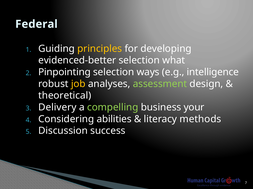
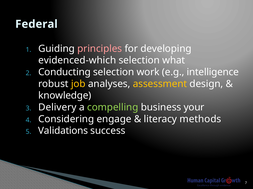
principles colour: yellow -> pink
evidenced-better: evidenced-better -> evidenced-which
Pinpointing: Pinpointing -> Conducting
ways: ways -> work
assessment colour: light green -> yellow
theoretical: theoretical -> knowledge
abilities: abilities -> engage
Discussion: Discussion -> Validations
